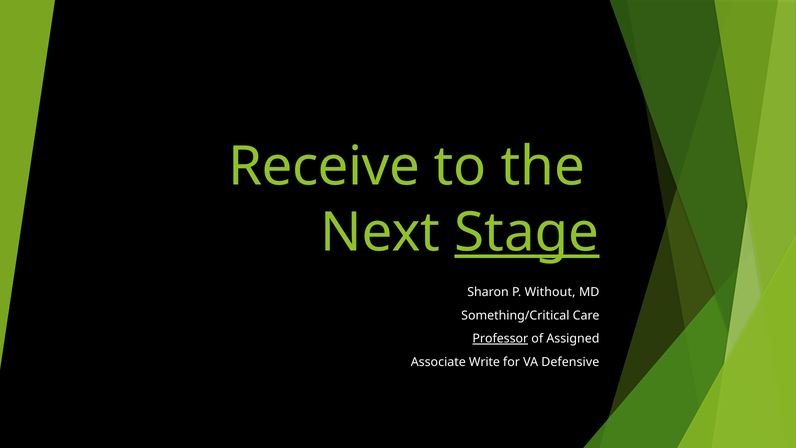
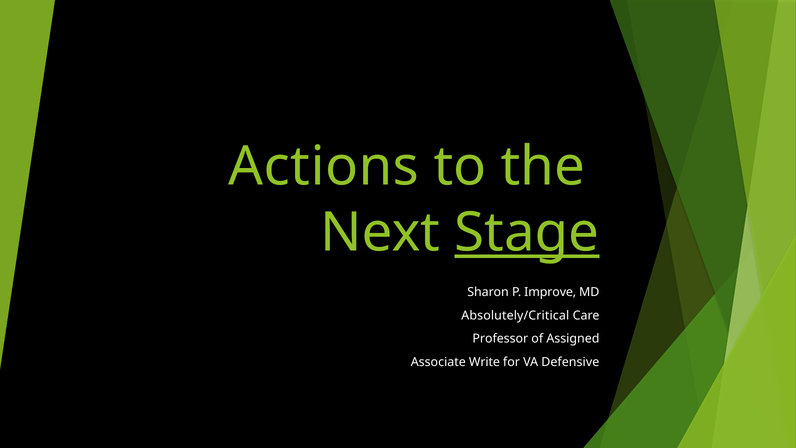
Receive: Receive -> Actions
Without: Without -> Improve
Something/Critical: Something/Critical -> Absolutely/Critical
Professor underline: present -> none
